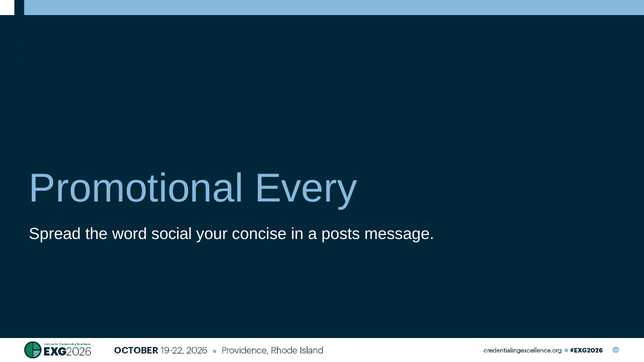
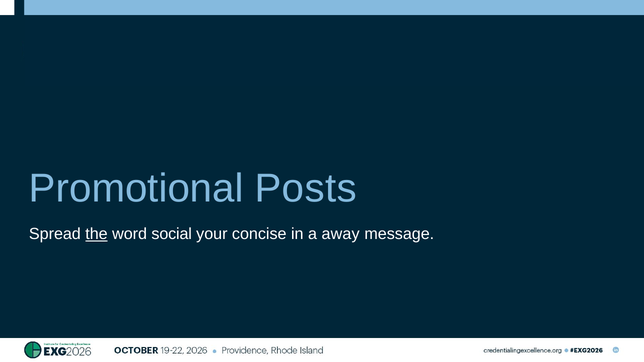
Every: Every -> Posts
the underline: none -> present
posts: posts -> away
